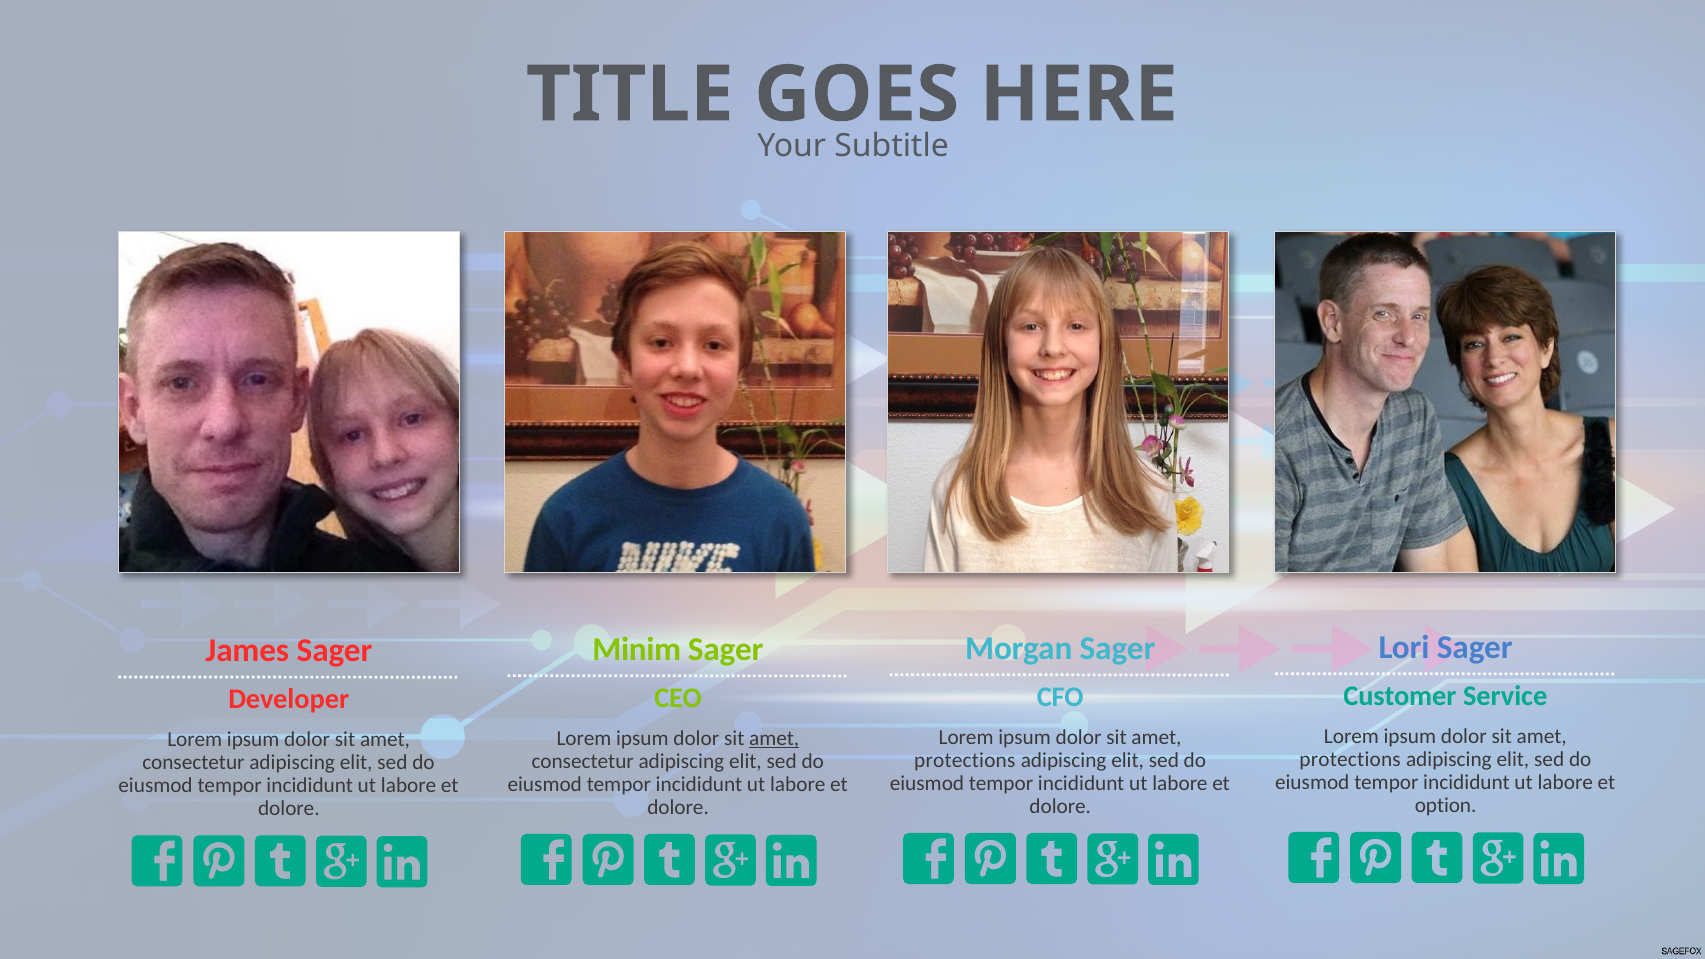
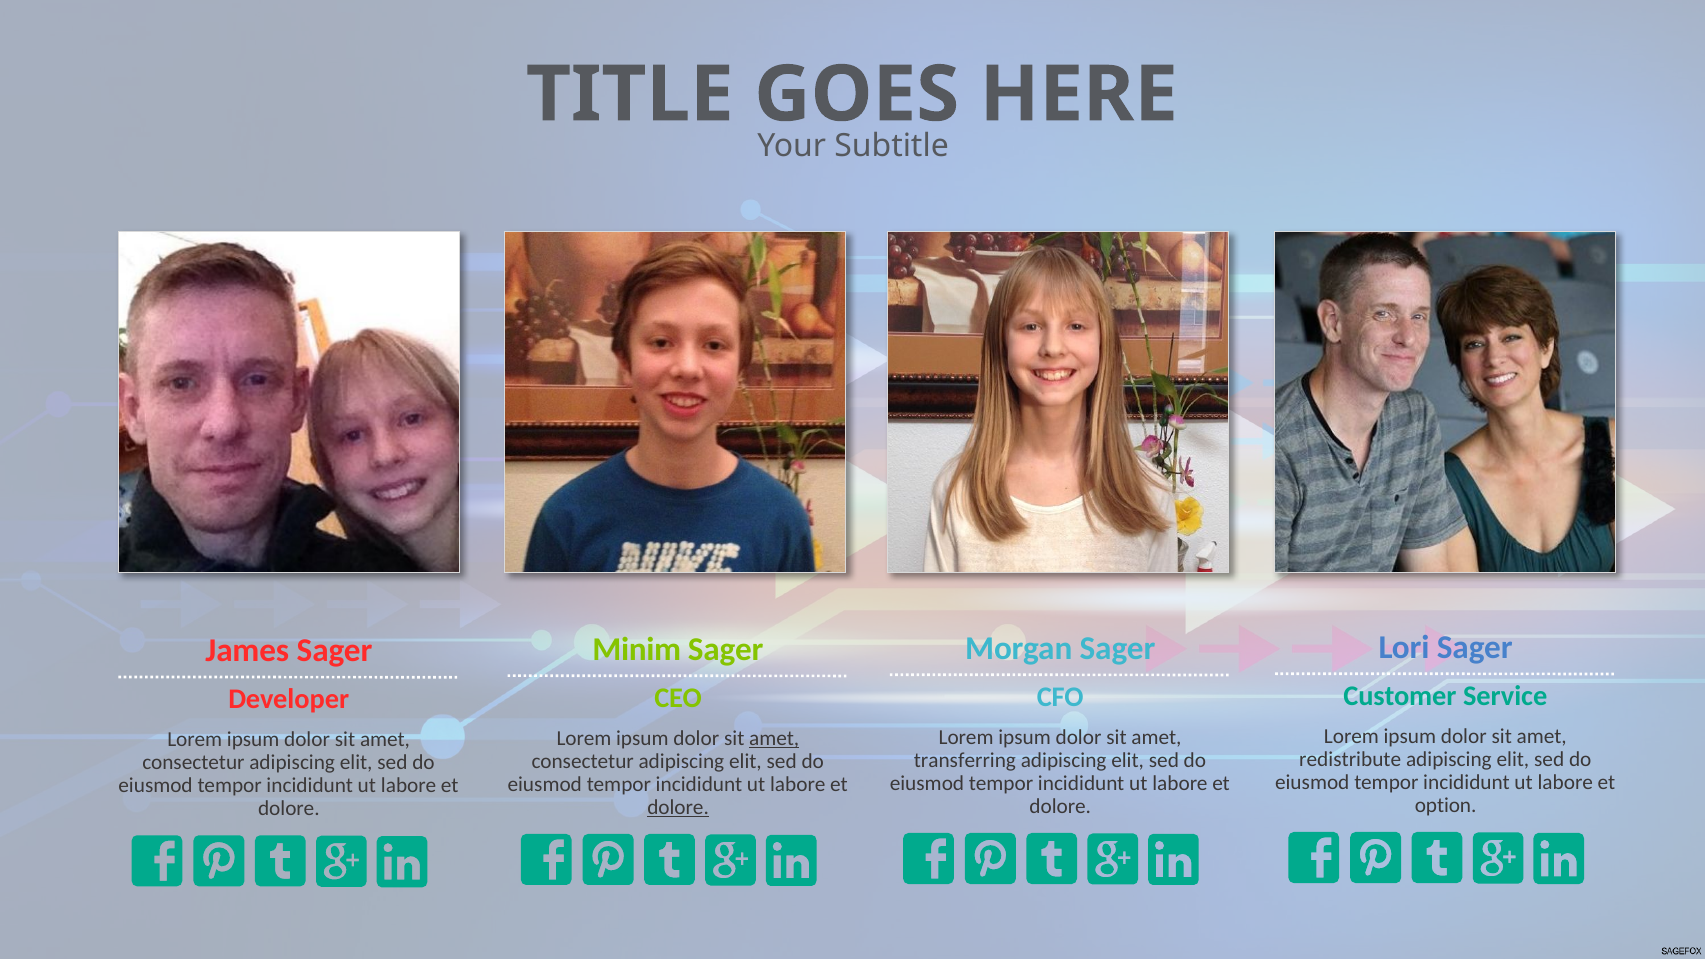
protections at (1350, 759): protections -> redistribute
protections at (965, 760): protections -> transferring
dolore at (678, 807) underline: none -> present
